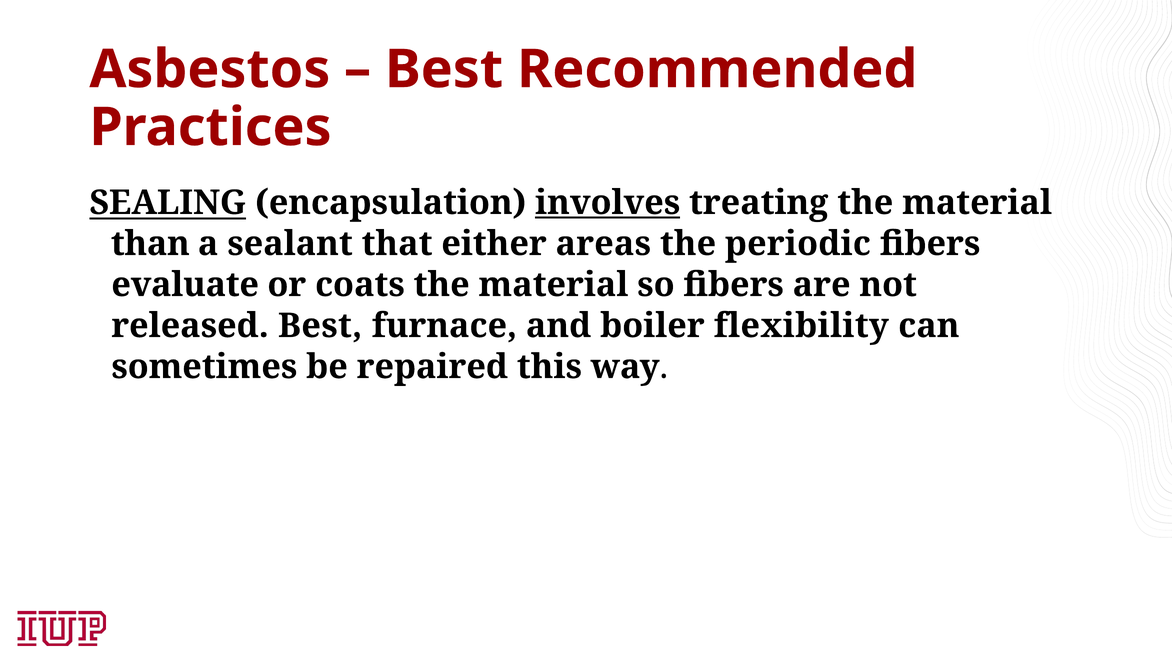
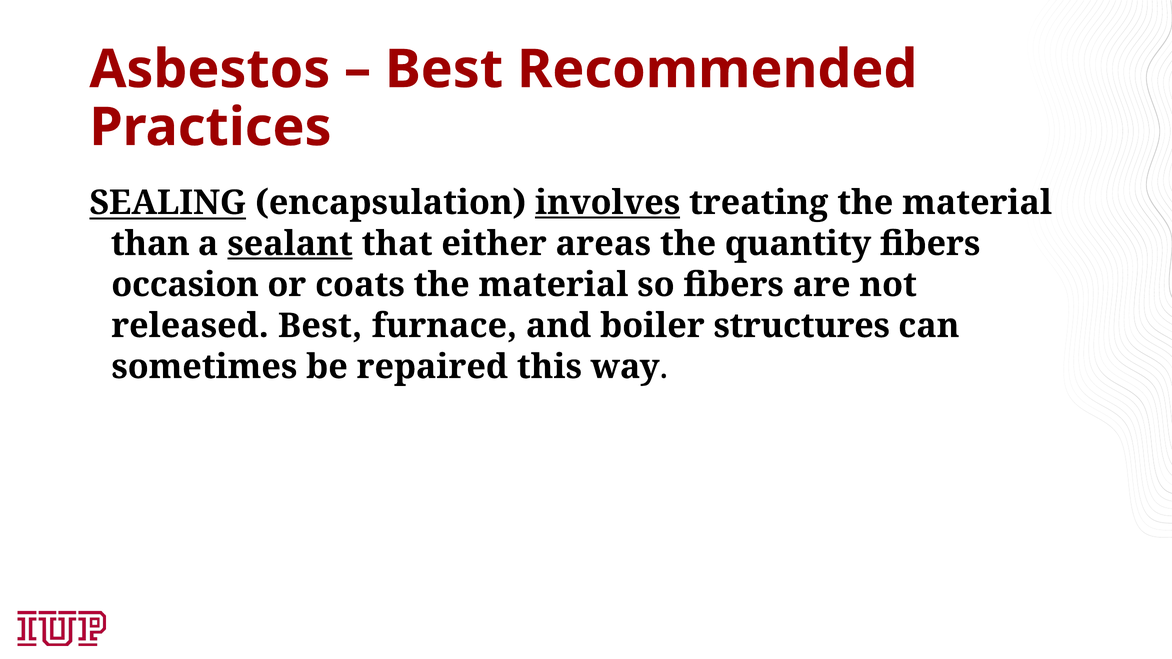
sealant underline: none -> present
periodic: periodic -> quantity
evaluate: evaluate -> occasion
flexibility: flexibility -> structures
